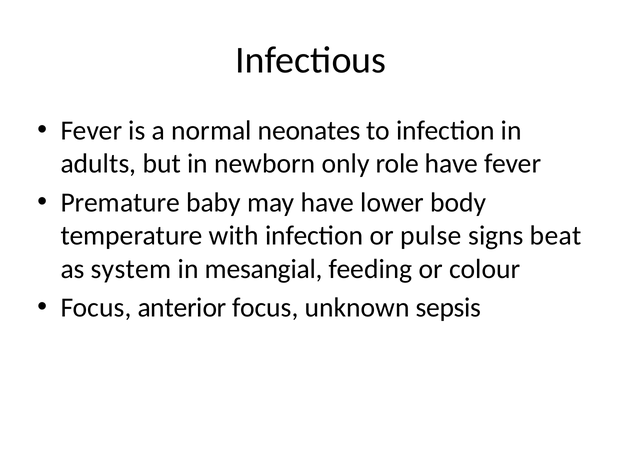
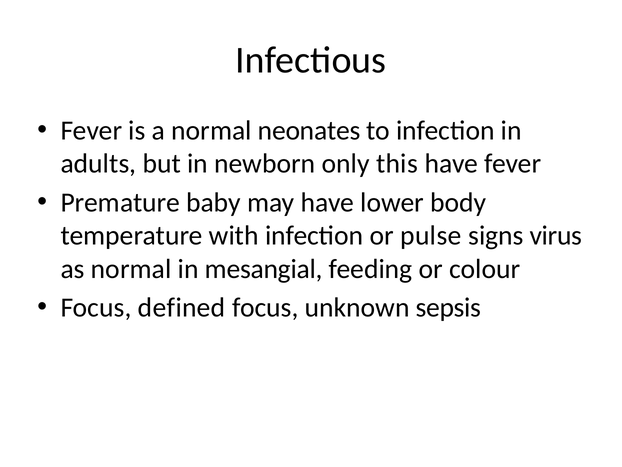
role: role -> this
beat: beat -> virus
as system: system -> normal
anterior: anterior -> defined
